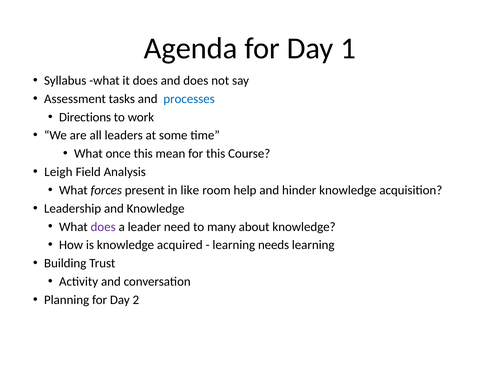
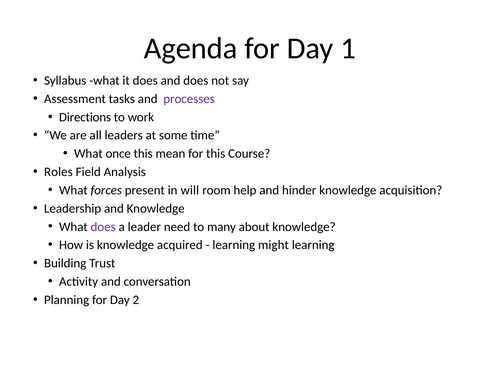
processes colour: blue -> purple
Leigh: Leigh -> Roles
like: like -> will
needs: needs -> might
